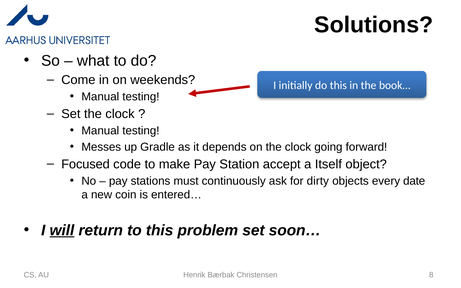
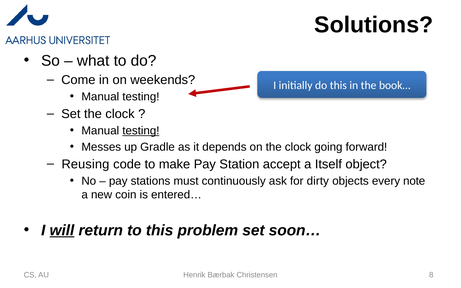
testing at (141, 131) underline: none -> present
Focused: Focused -> Reusing
date: date -> note
